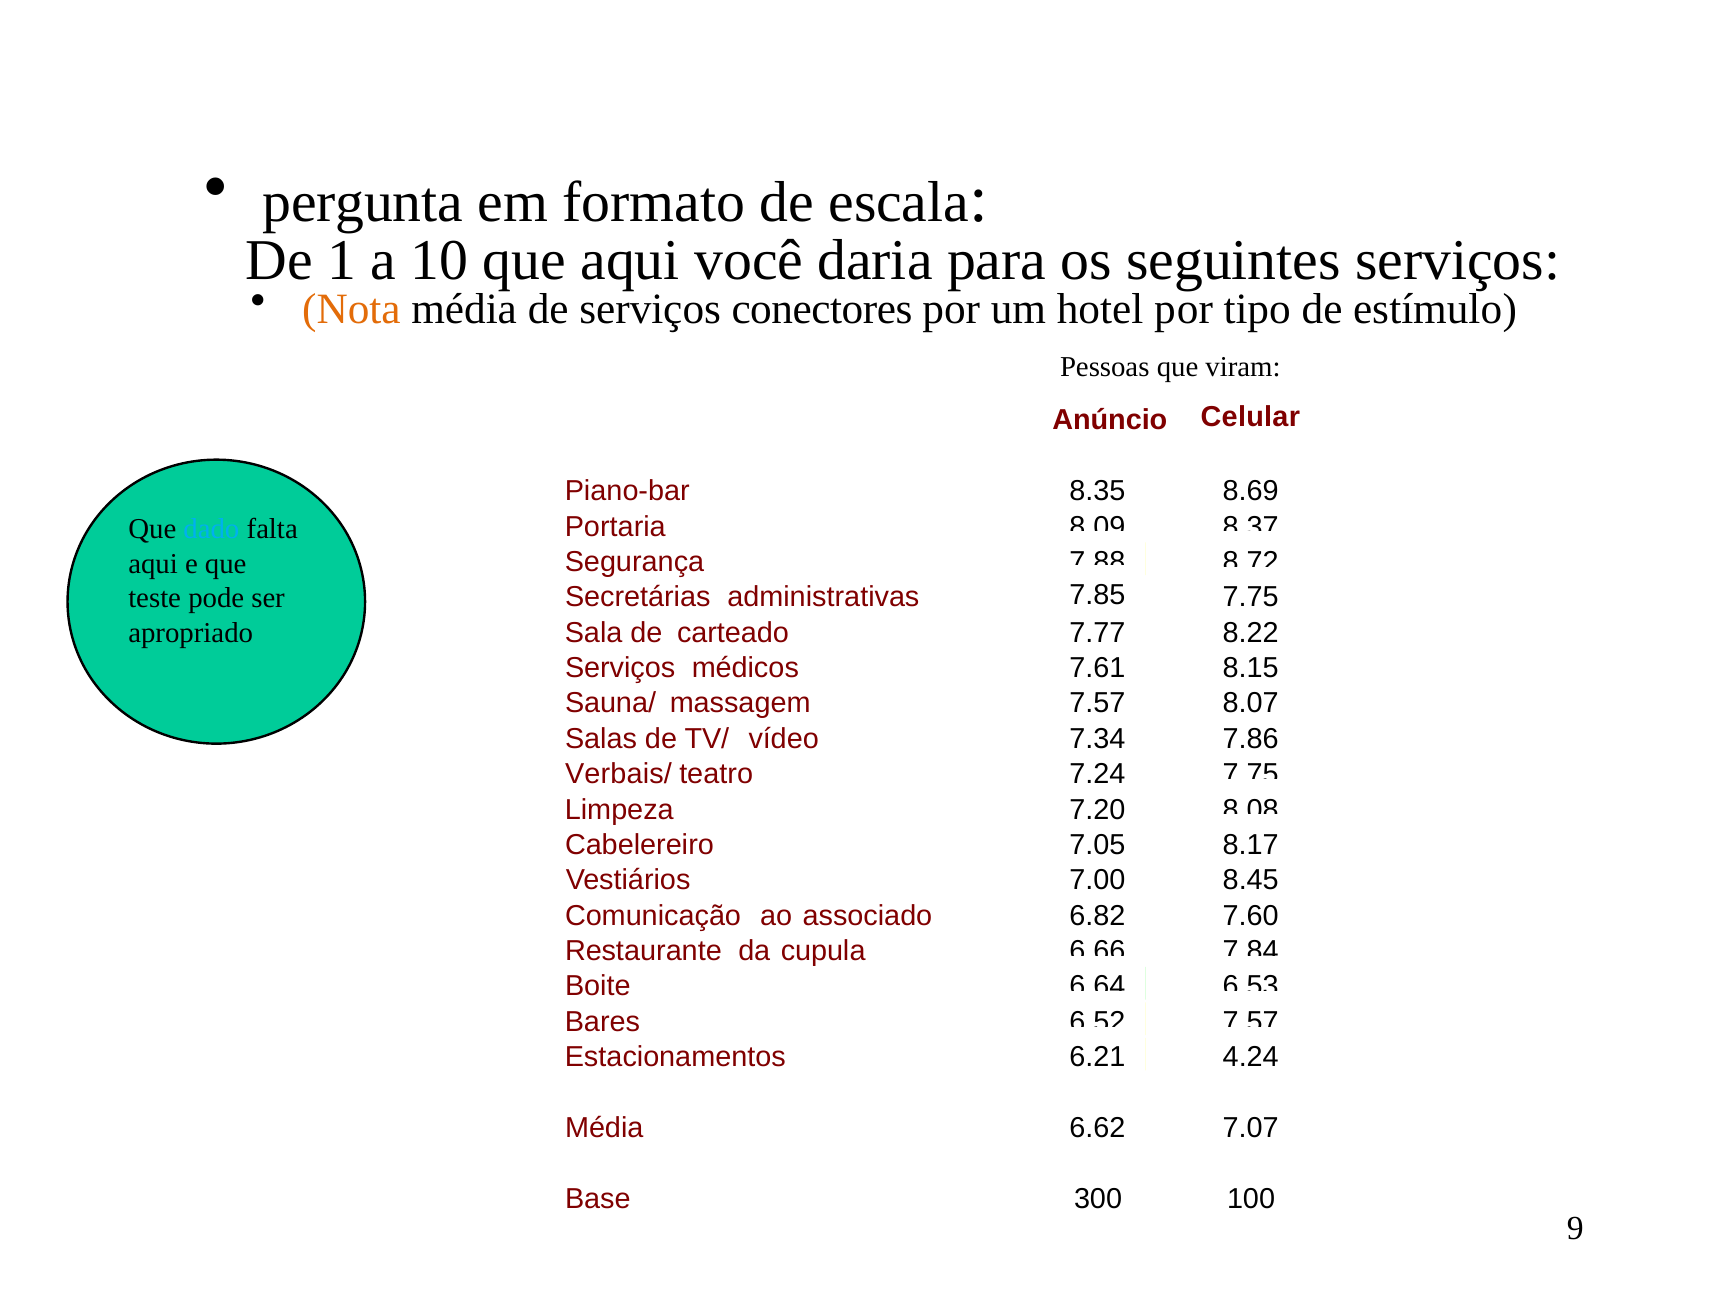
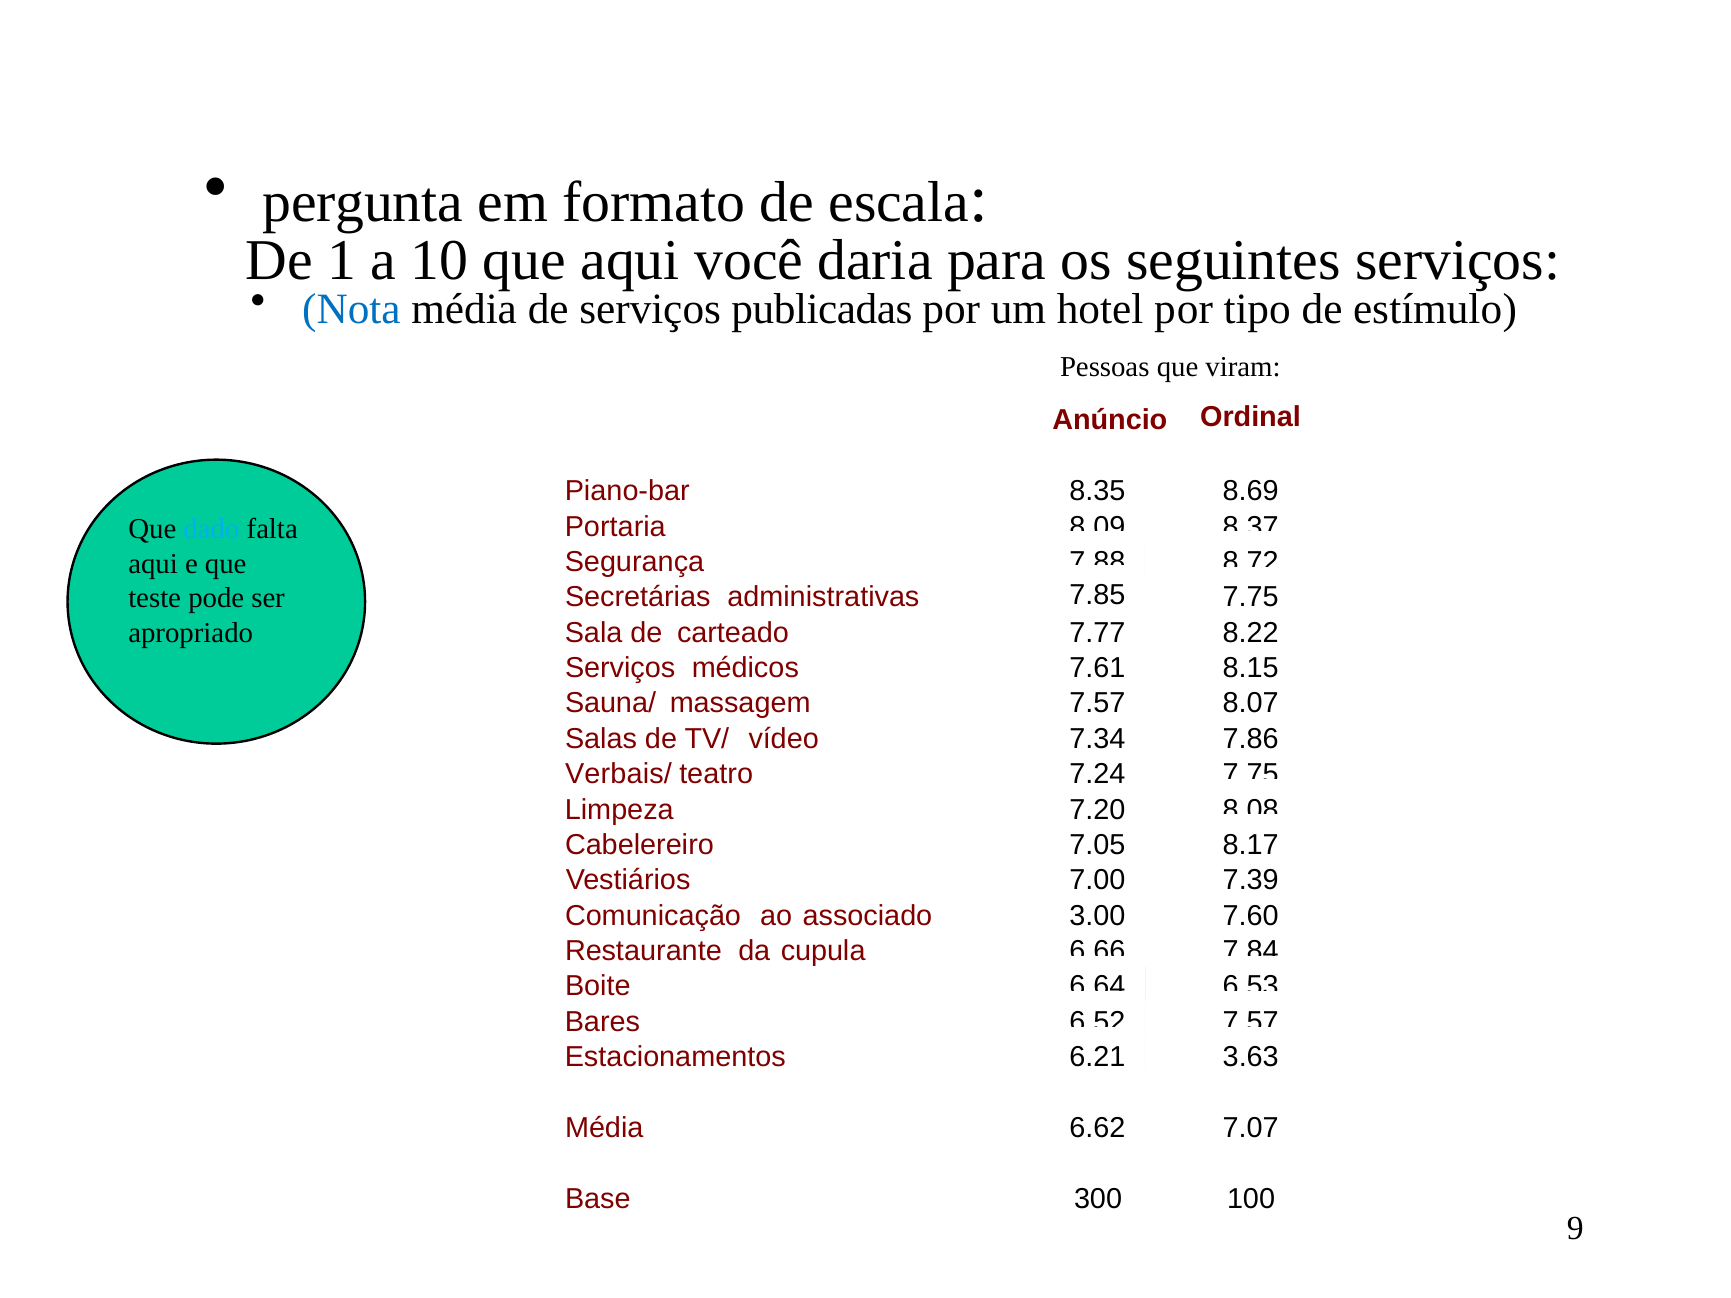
Nota colour: orange -> blue
conectores: conectores -> publicadas
Celular: Celular -> Ordinal
8.45: 8.45 -> 7.39
6.82: 6.82 -> 3.00
4.24: 4.24 -> 3.63
